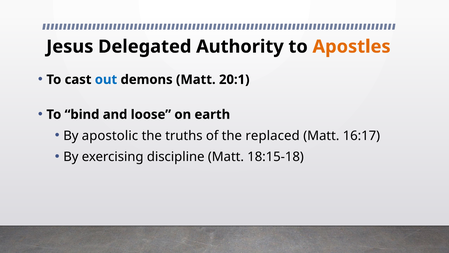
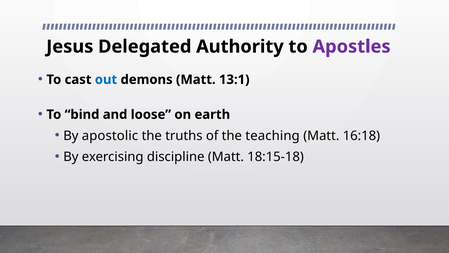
Apostles colour: orange -> purple
20:1: 20:1 -> 13:1
replaced: replaced -> teaching
16:17: 16:17 -> 16:18
